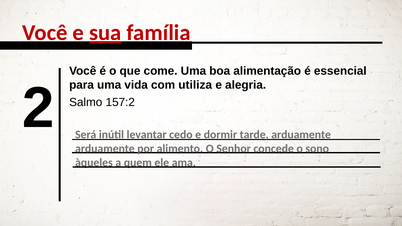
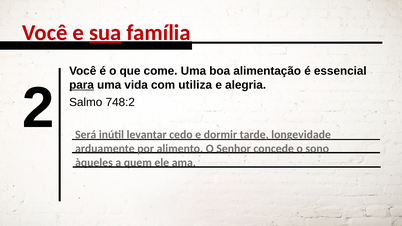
para underline: none -> present
157:2: 157:2 -> 748:2
tarde arduamente: arduamente -> longevidade
